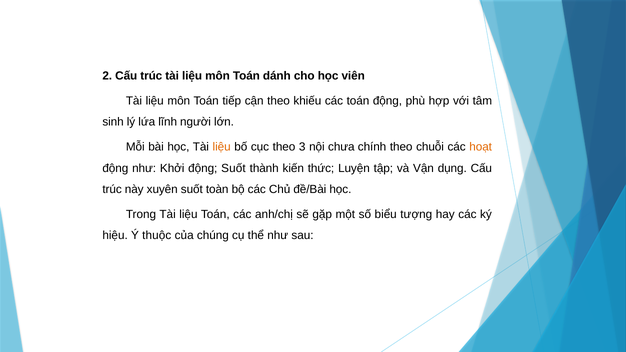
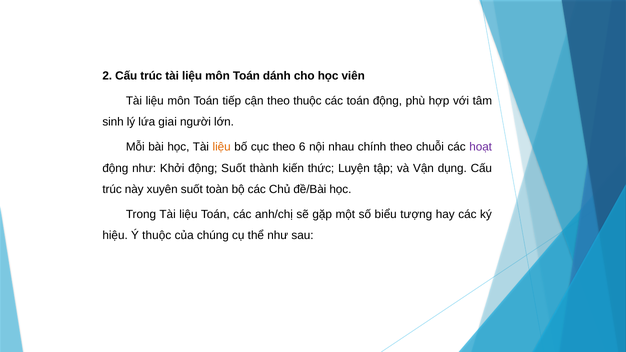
theo khiếu: khiếu -> thuộc
lĩnh: lĩnh -> giai
3: 3 -> 6
chưa: chưa -> nhau
hoạt colour: orange -> purple
